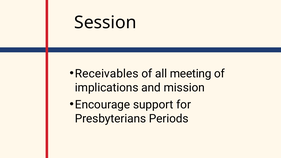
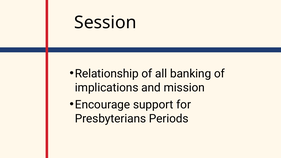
Receivables: Receivables -> Relationship
meeting: meeting -> banking
